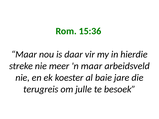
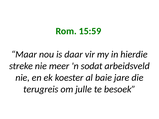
15:36: 15:36 -> 15:59
n maar: maar -> sodat
